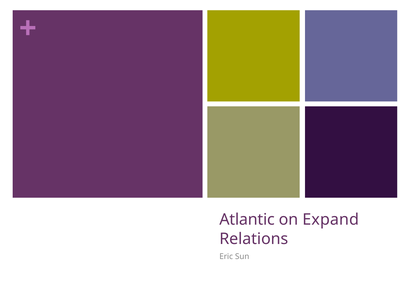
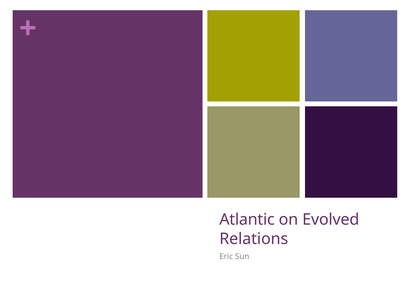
Expand: Expand -> Evolved
